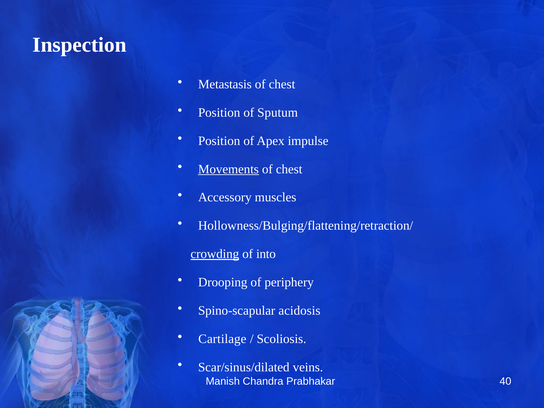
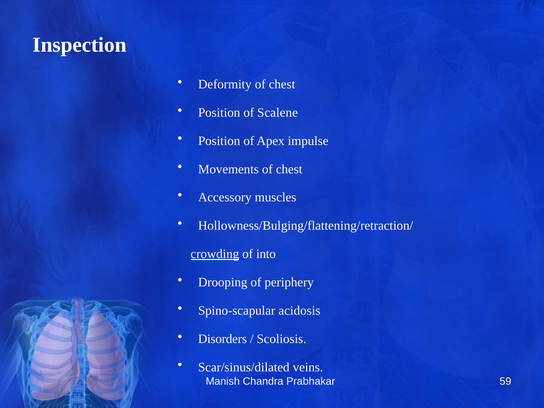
Metastasis: Metastasis -> Deformity
Sputum: Sputum -> Scalene
Movements underline: present -> none
Cartilage: Cartilage -> Disorders
40: 40 -> 59
